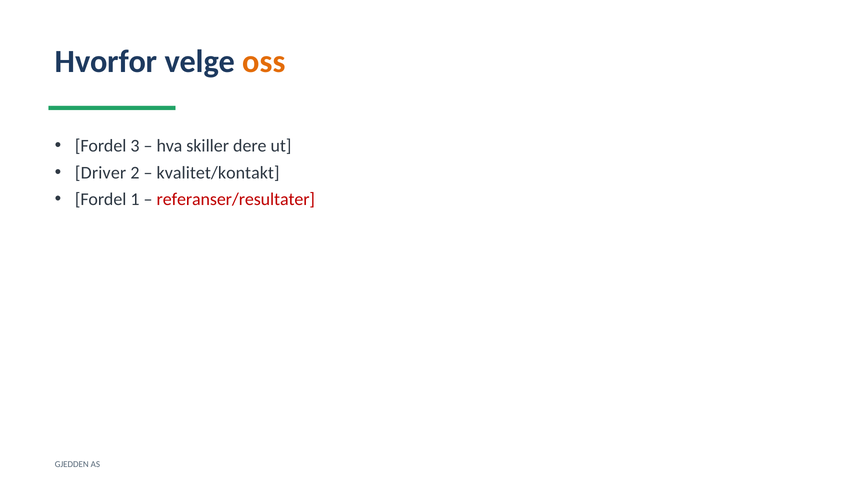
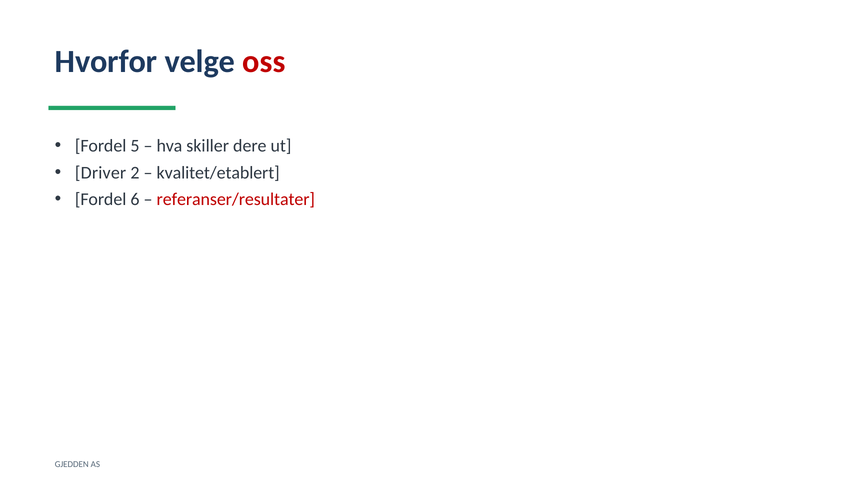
oss colour: orange -> red
3: 3 -> 5
kvalitet/kontakt: kvalitet/kontakt -> kvalitet/etablert
1: 1 -> 6
